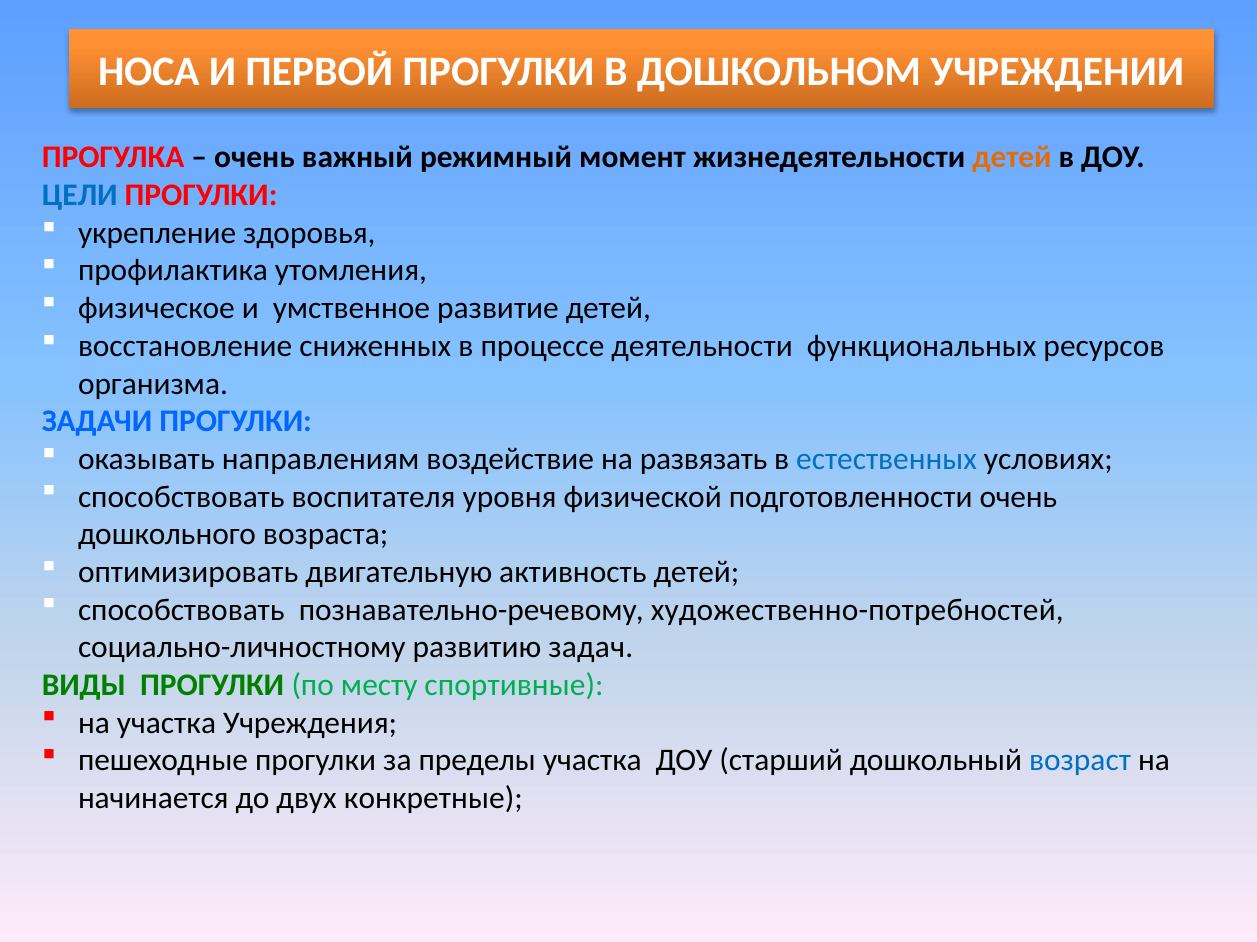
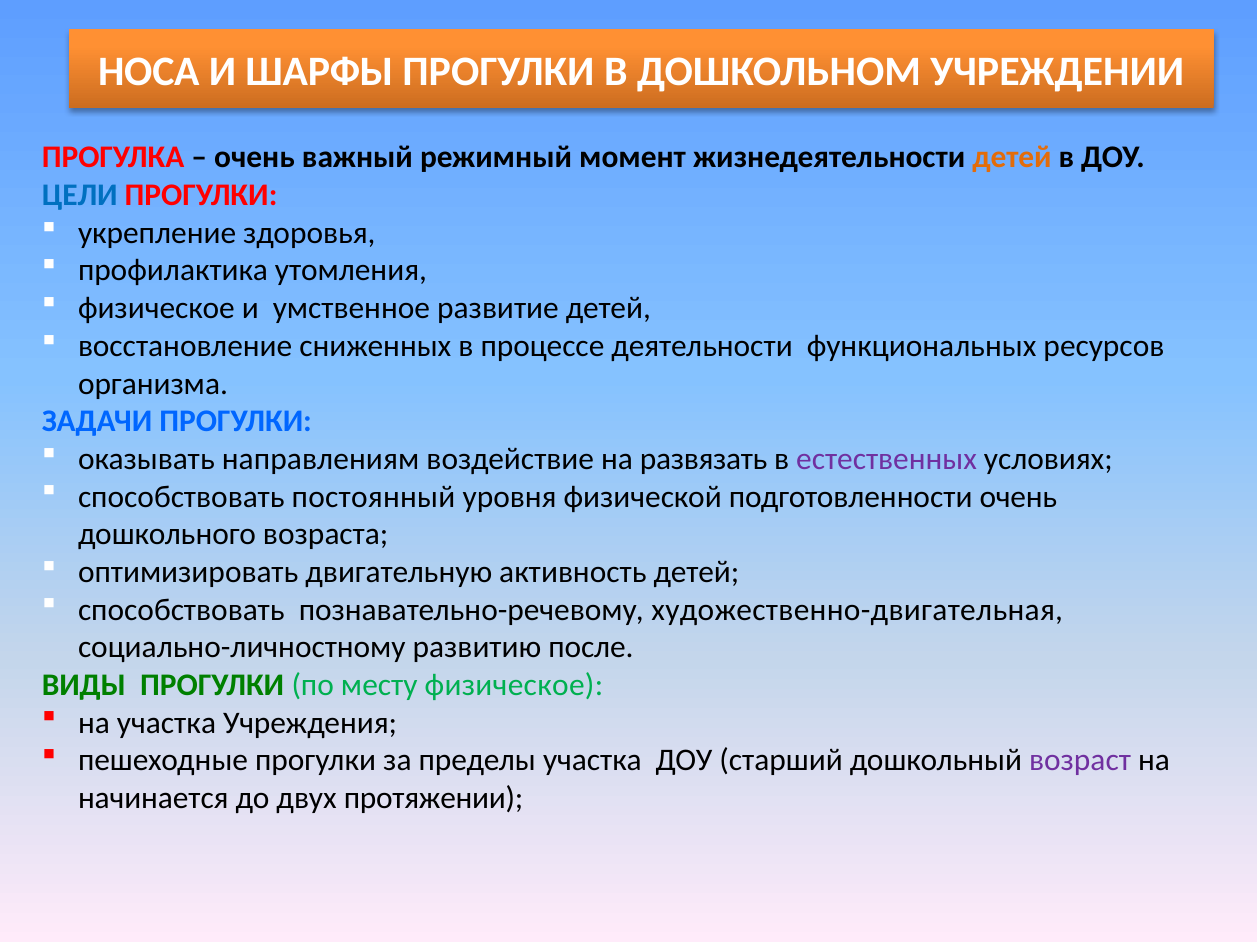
ПЕРВОЙ: ПЕРВОЙ -> ШАРФЫ
естественных colour: blue -> purple
воспитателя: воспитателя -> постоянный
художественно-потребностей: художественно-потребностей -> художественно-двигательная
задач: задач -> после
месту спортивные: спортивные -> физическое
возраст colour: blue -> purple
конкретные: конкретные -> протяжении
